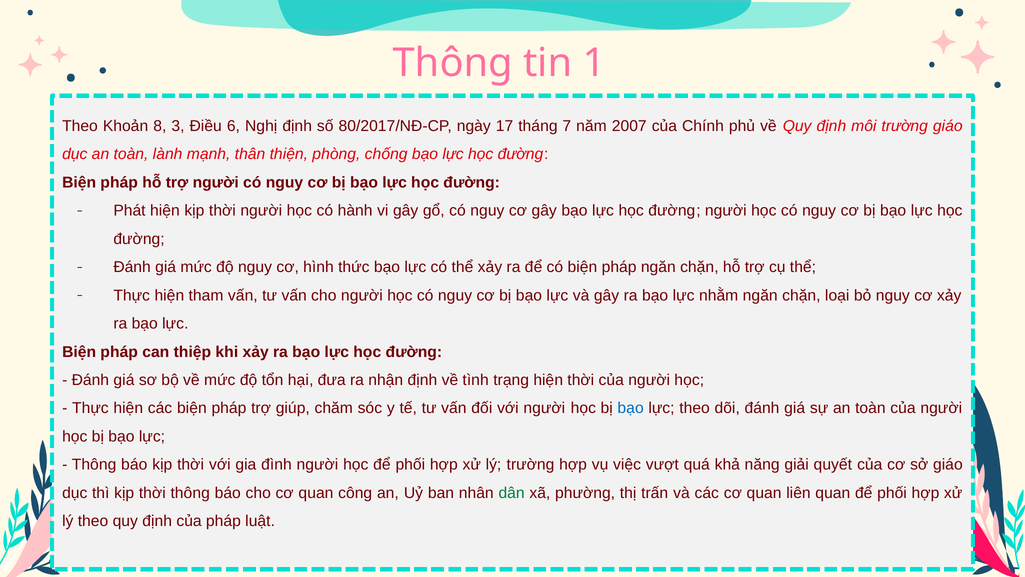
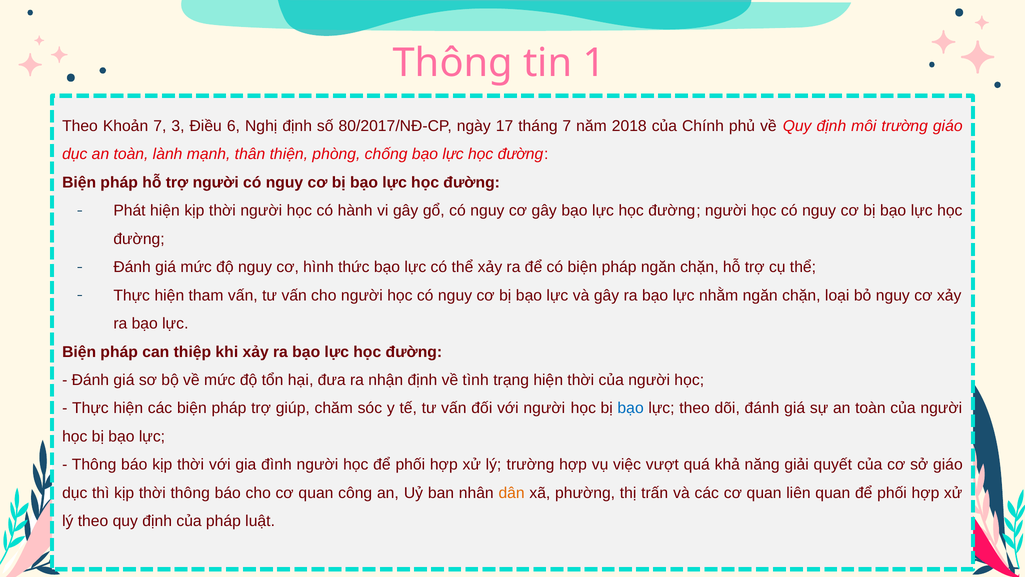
Khoản 8: 8 -> 7
2007: 2007 -> 2018
dân colour: green -> orange
